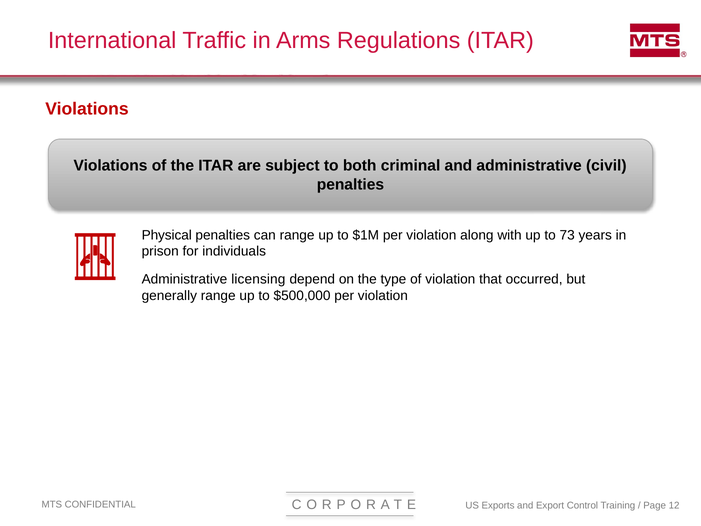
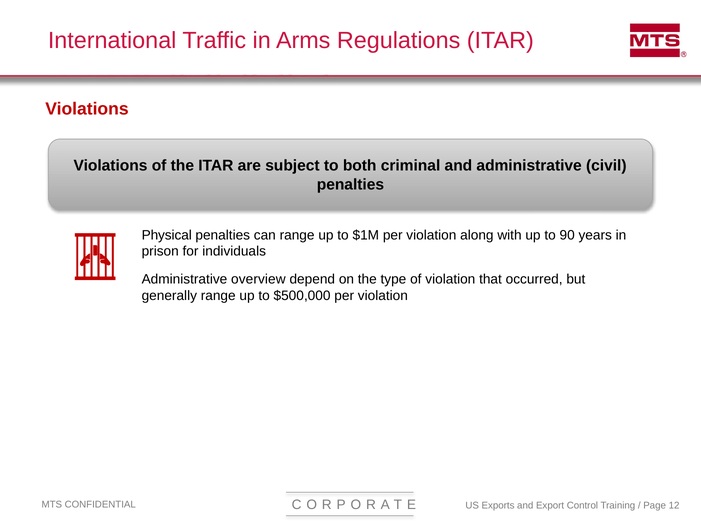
73: 73 -> 90
licensing: licensing -> overview
